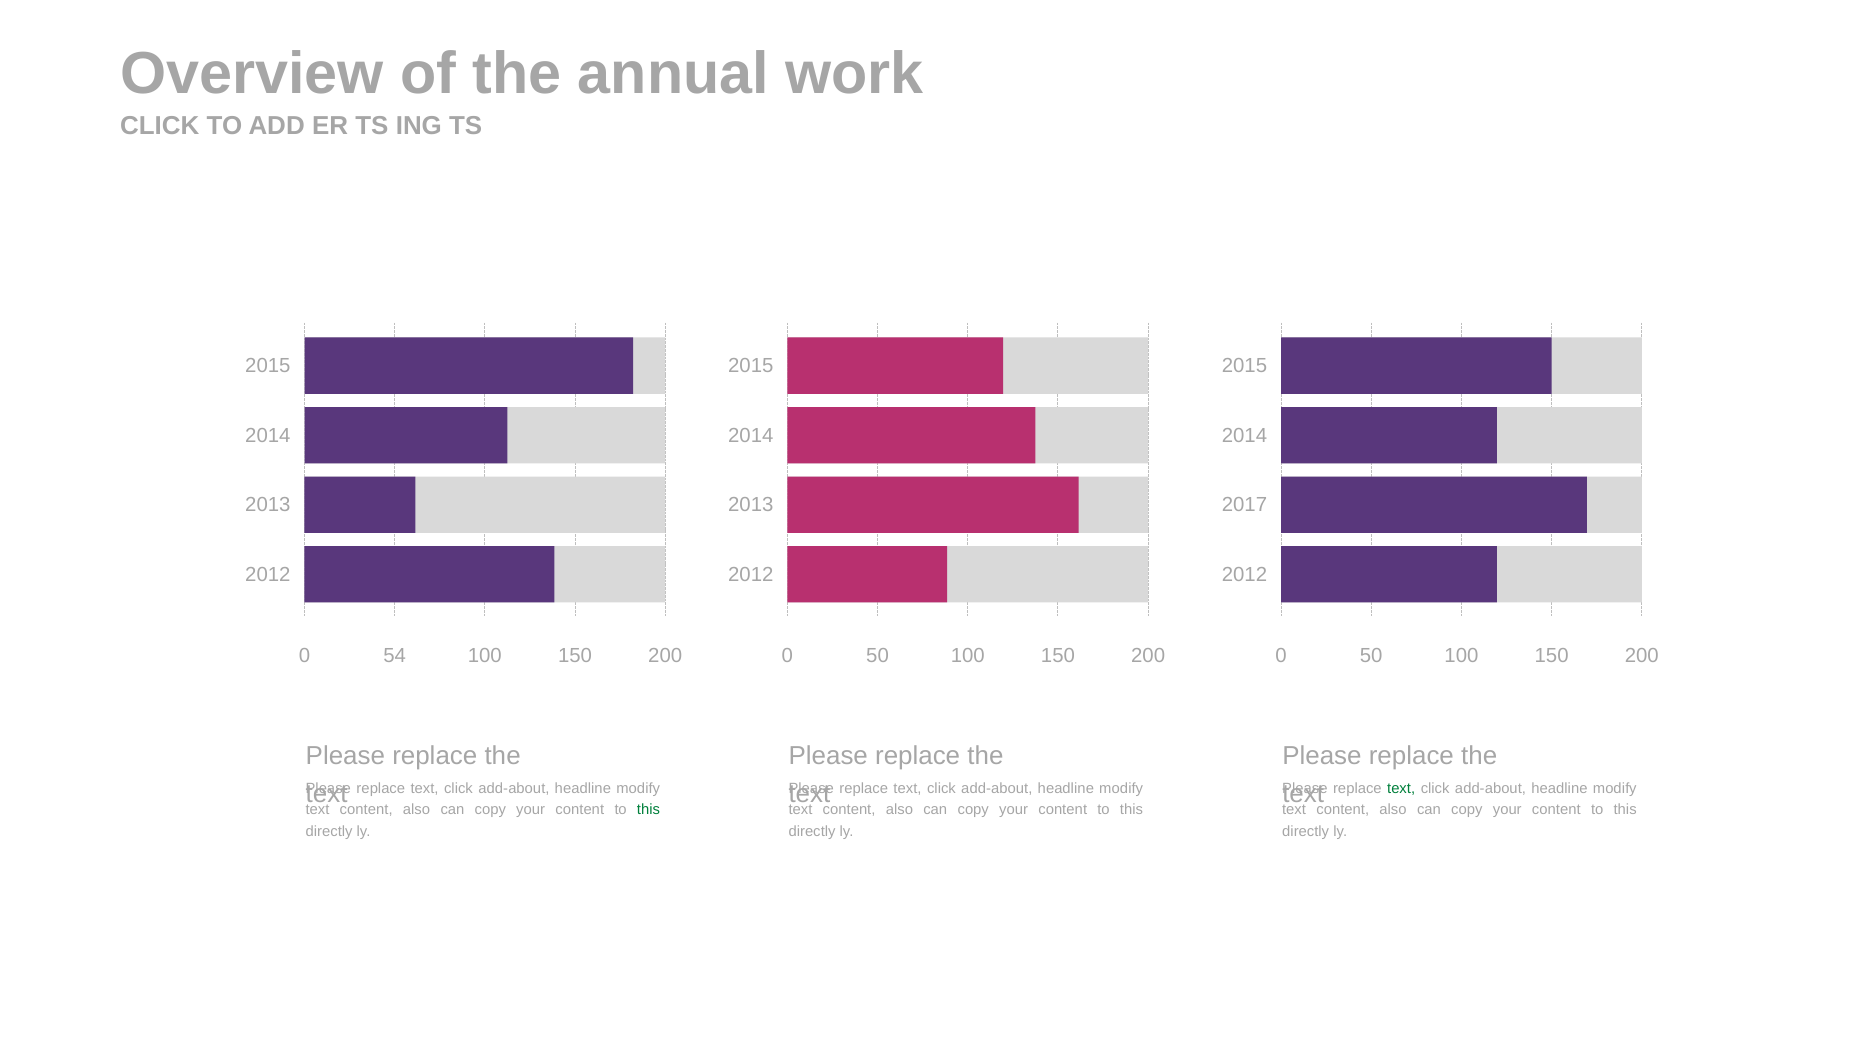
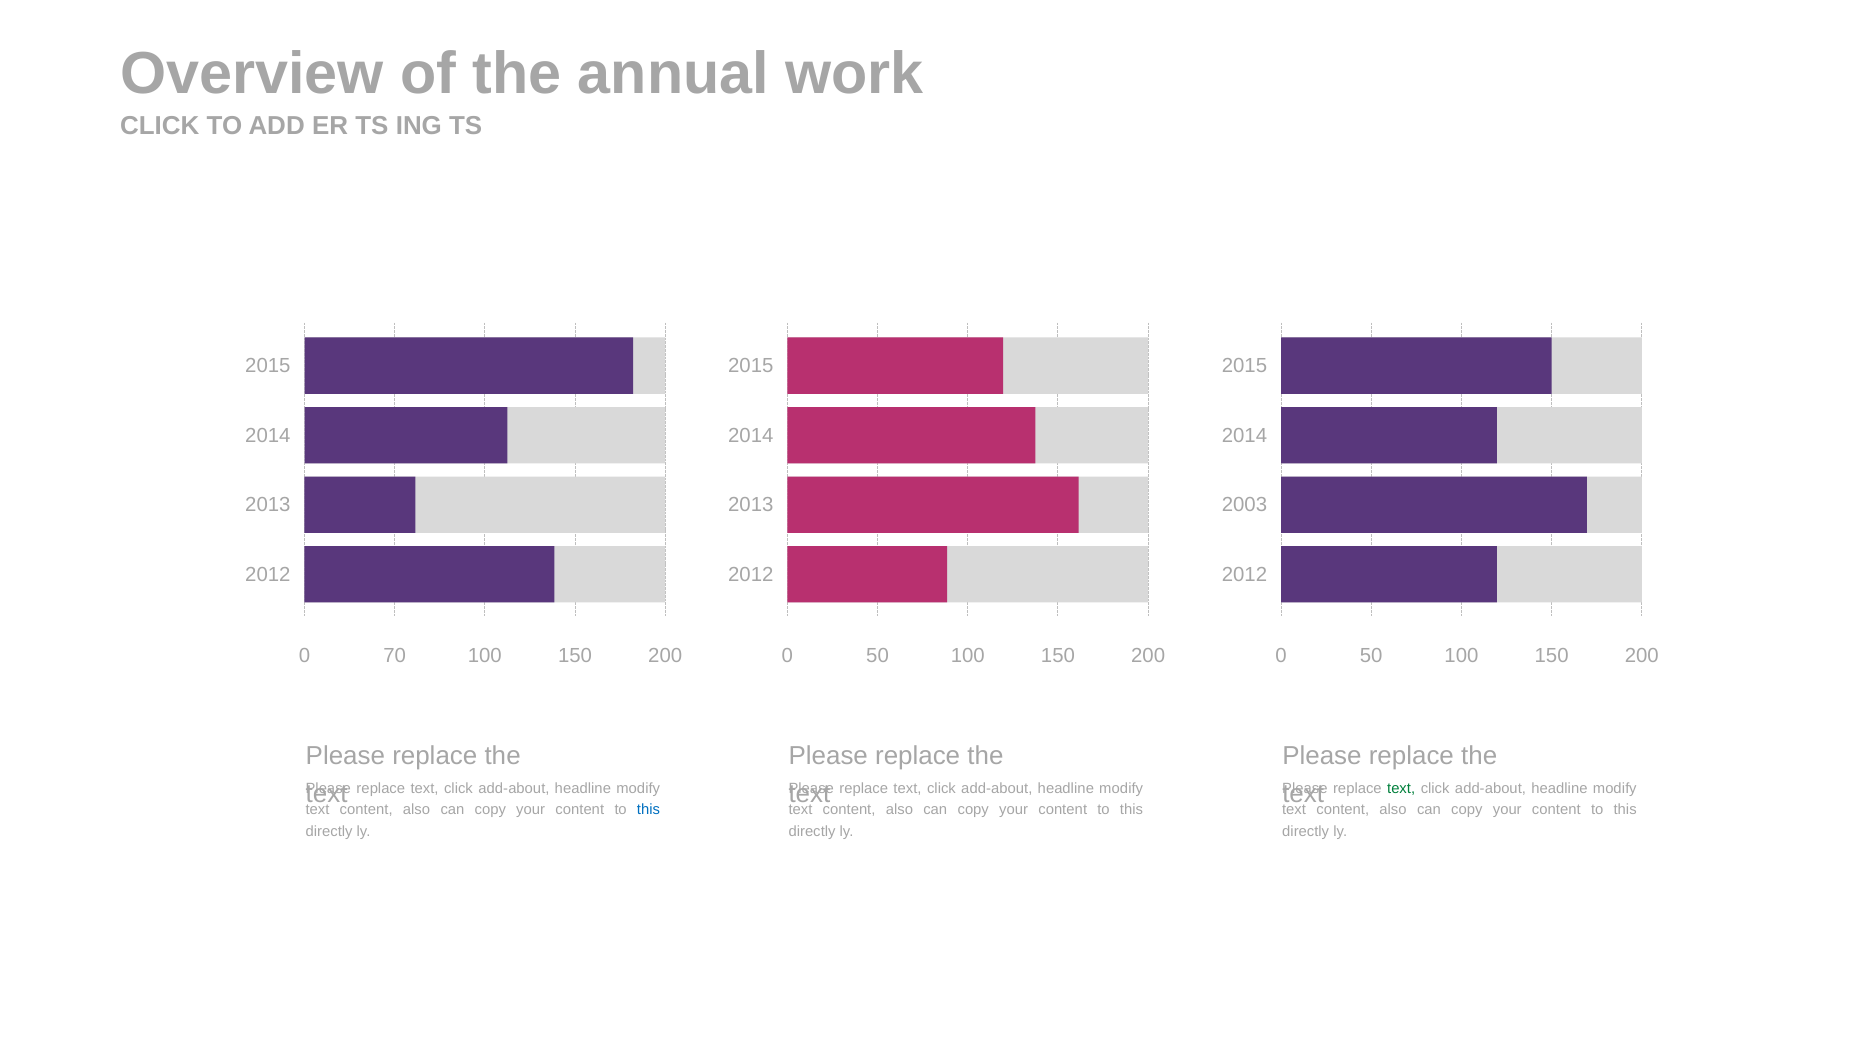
2017: 2017 -> 2003
54: 54 -> 70
this at (649, 810) colour: green -> blue
